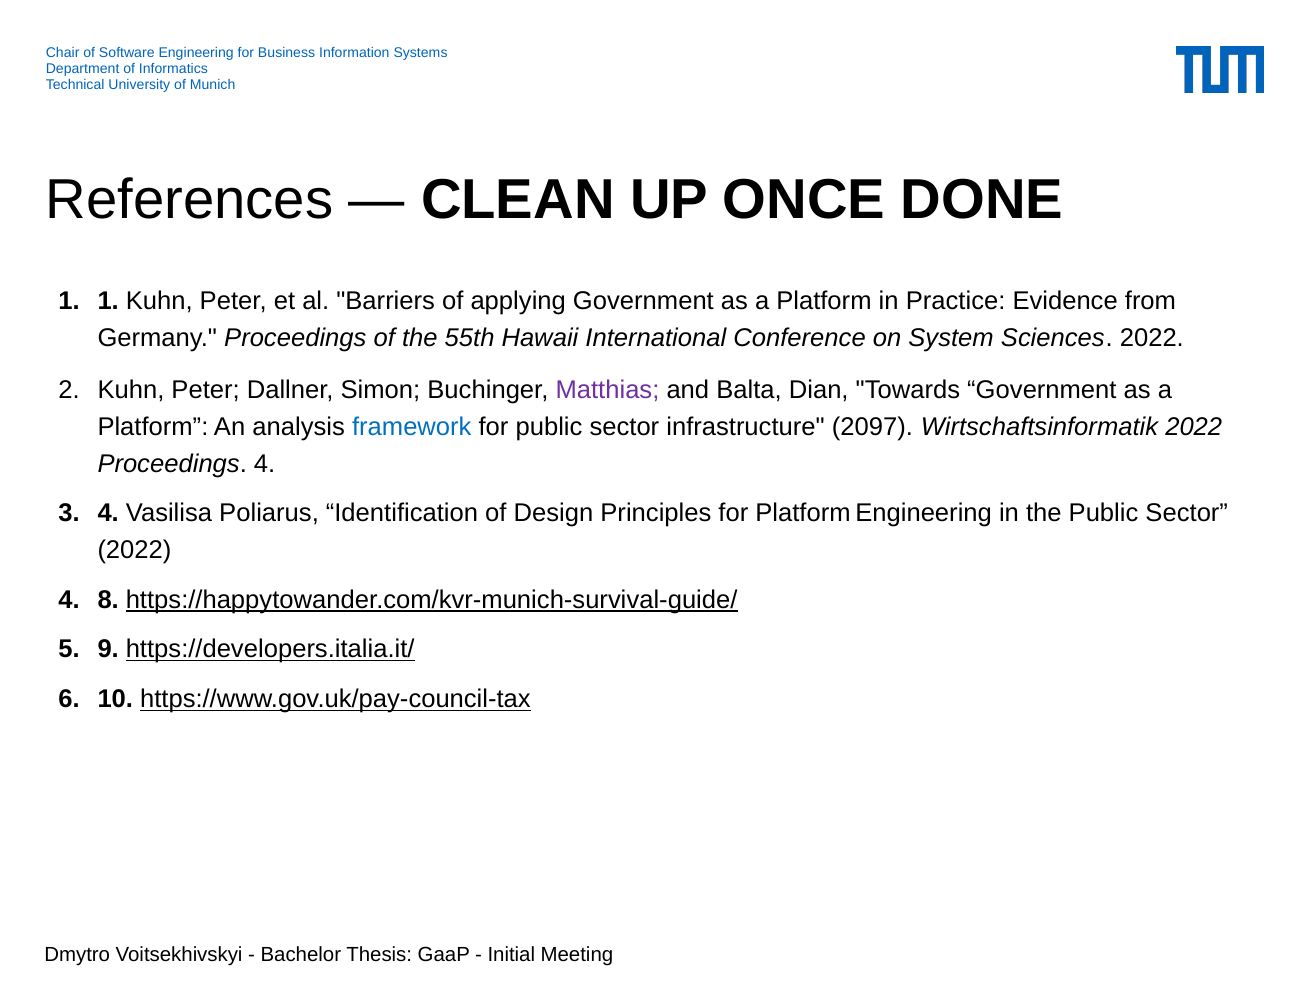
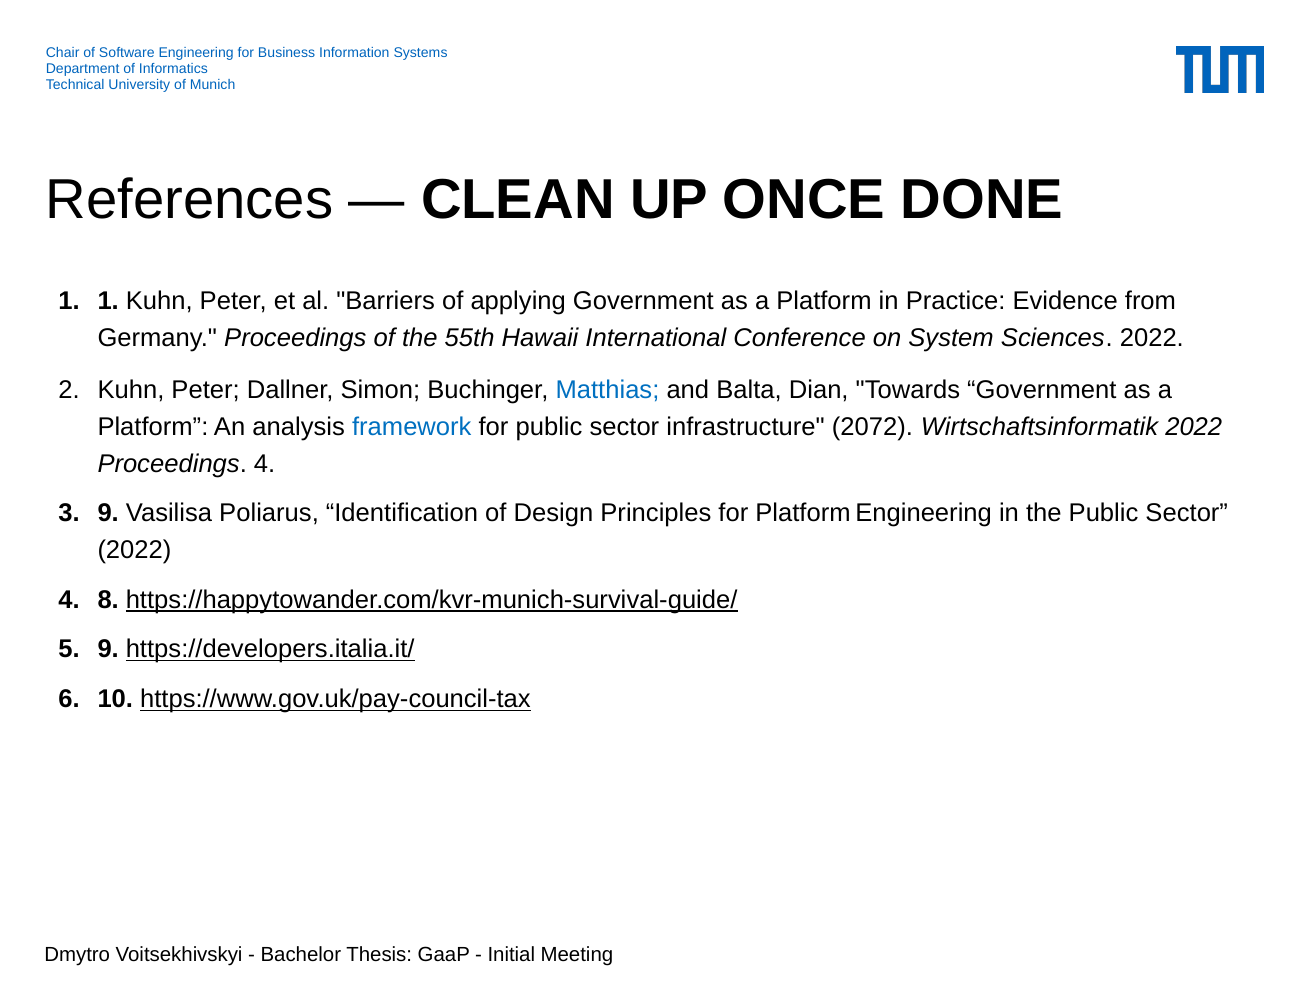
Matthias colour: purple -> blue
2097: 2097 -> 2072
3 4: 4 -> 9
